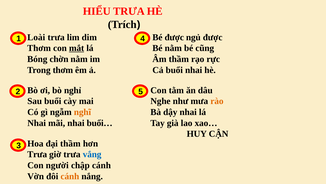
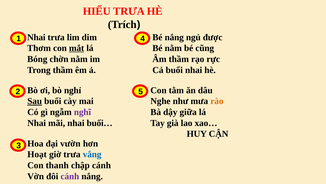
Loài at (36, 37): Loài -> Nhai
Bé được: được -> nắng
Trong thơm: thơm -> thầm
Sau underline: none -> present
nghĩ colour: orange -> purple
dậy nhai: nhai -> giữa
đại thầm: thầm -> vườn
Trưa at (37, 154): Trưa -> Hoạt
người: người -> thanh
cánh at (70, 176) colour: orange -> purple
